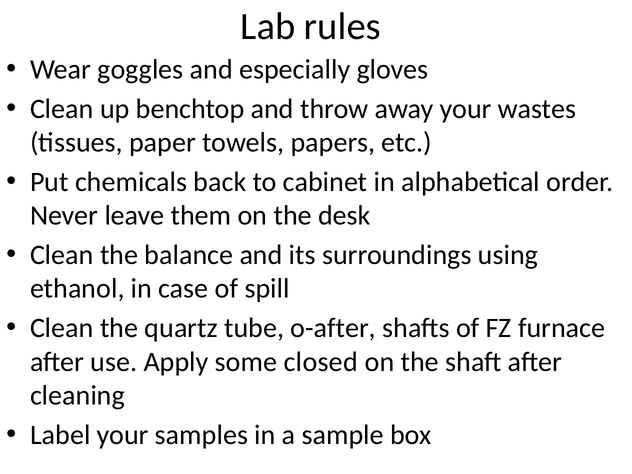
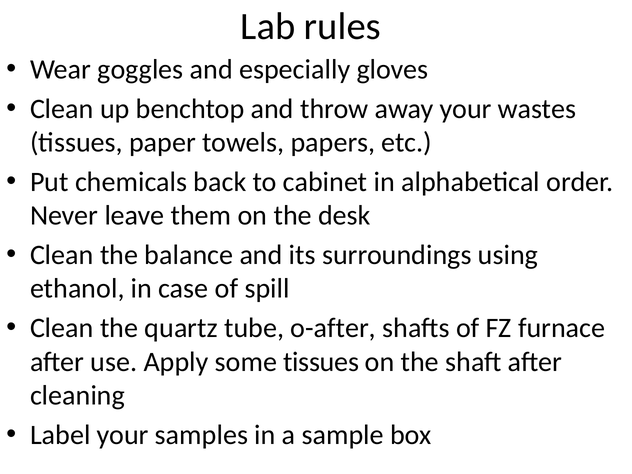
some closed: closed -> tissues
